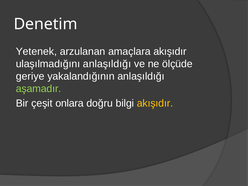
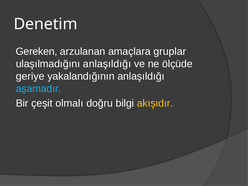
Yetenek: Yetenek -> Gereken
amaçlara akışıdır: akışıdır -> gruplar
aşamadır colour: light green -> light blue
onlara: onlara -> olmalı
